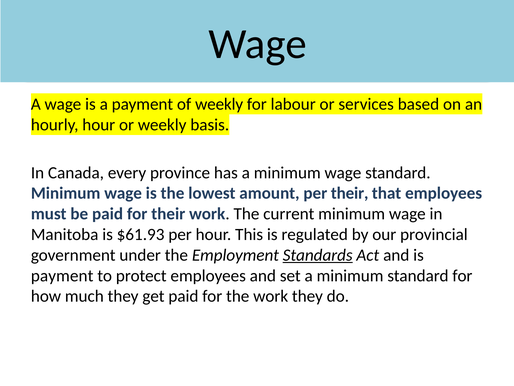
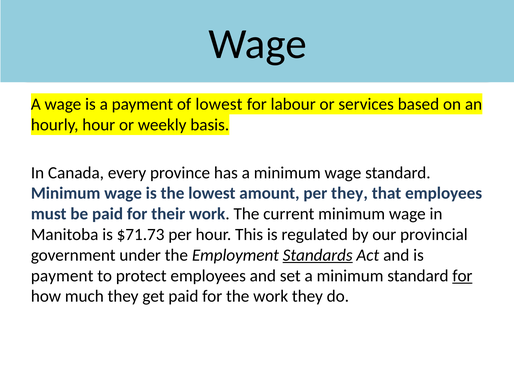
of weekly: weekly -> lowest
per their: their -> they
$61.93: $61.93 -> $71.73
for at (462, 275) underline: none -> present
